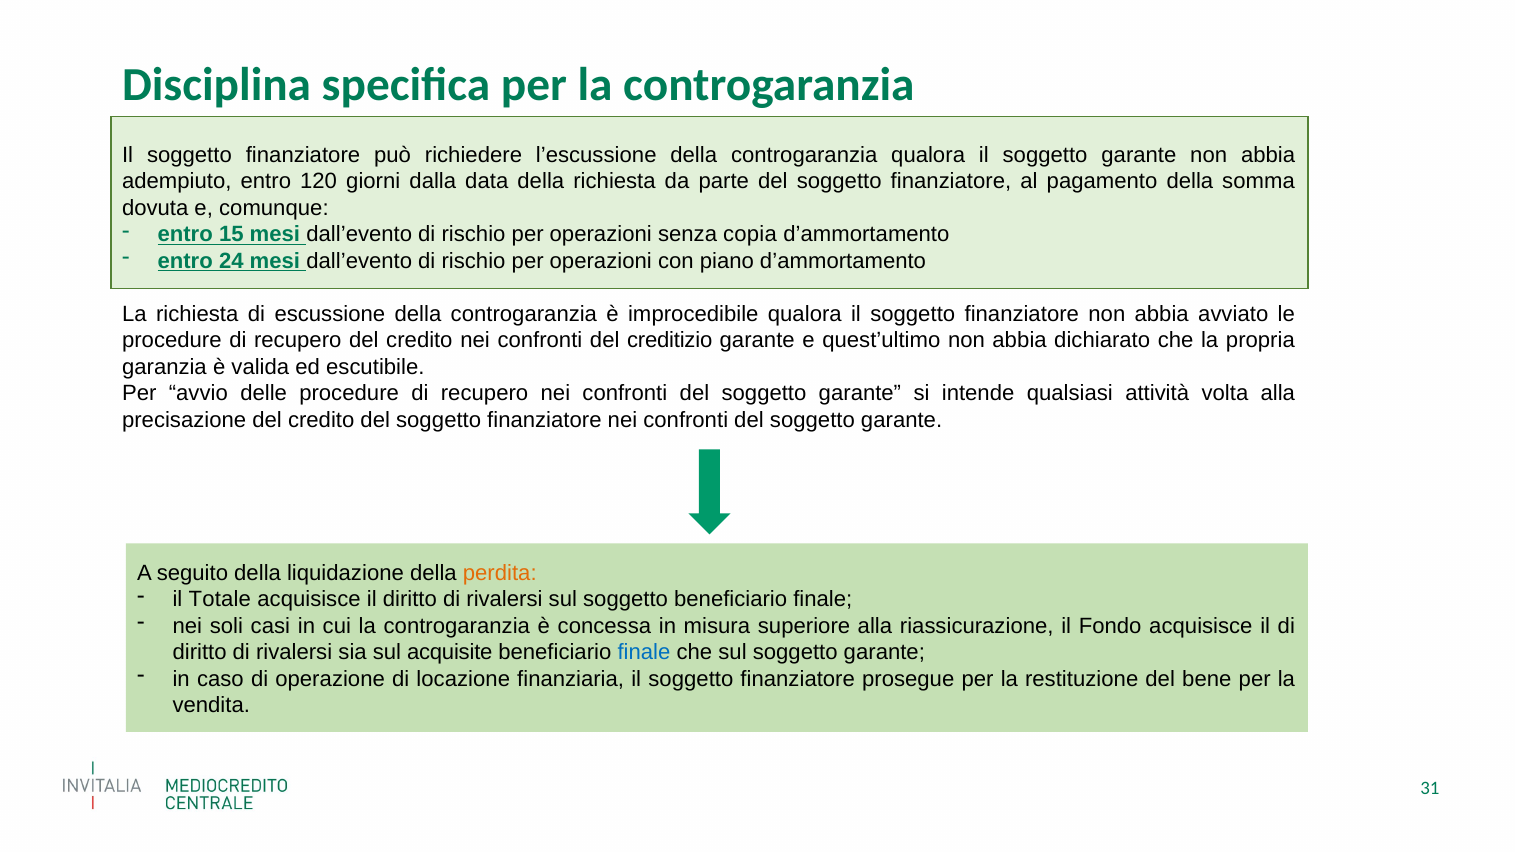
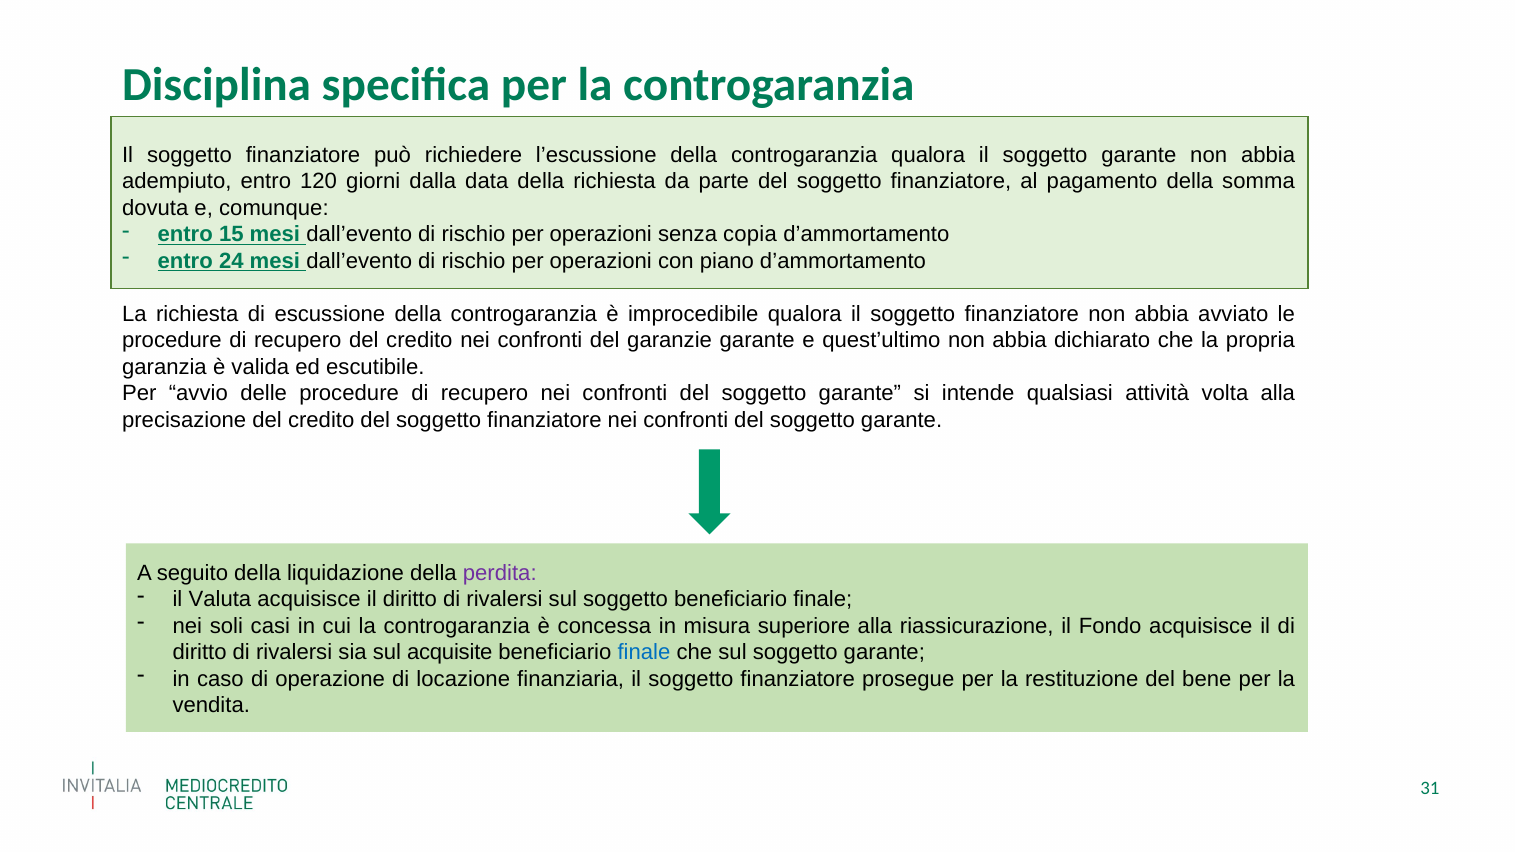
creditizio: creditizio -> garanzie
perdita colour: orange -> purple
Totale: Totale -> Valuta
